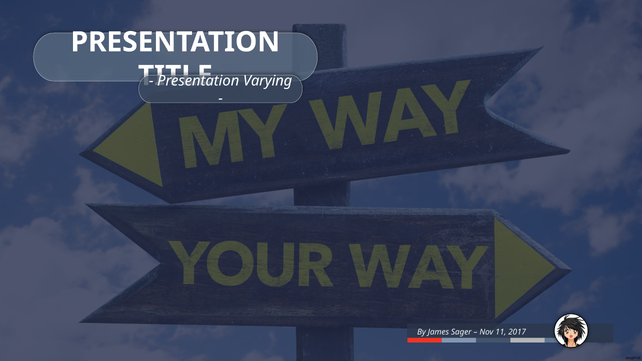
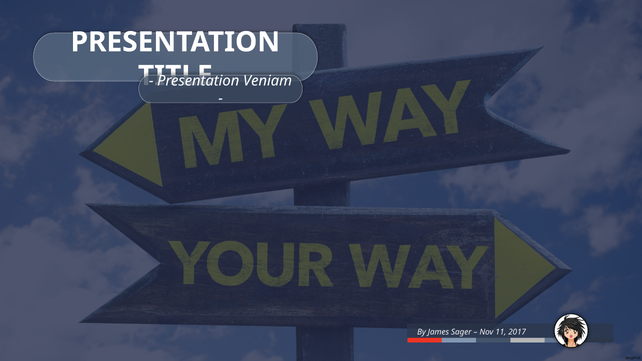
Varying: Varying -> Veniam
